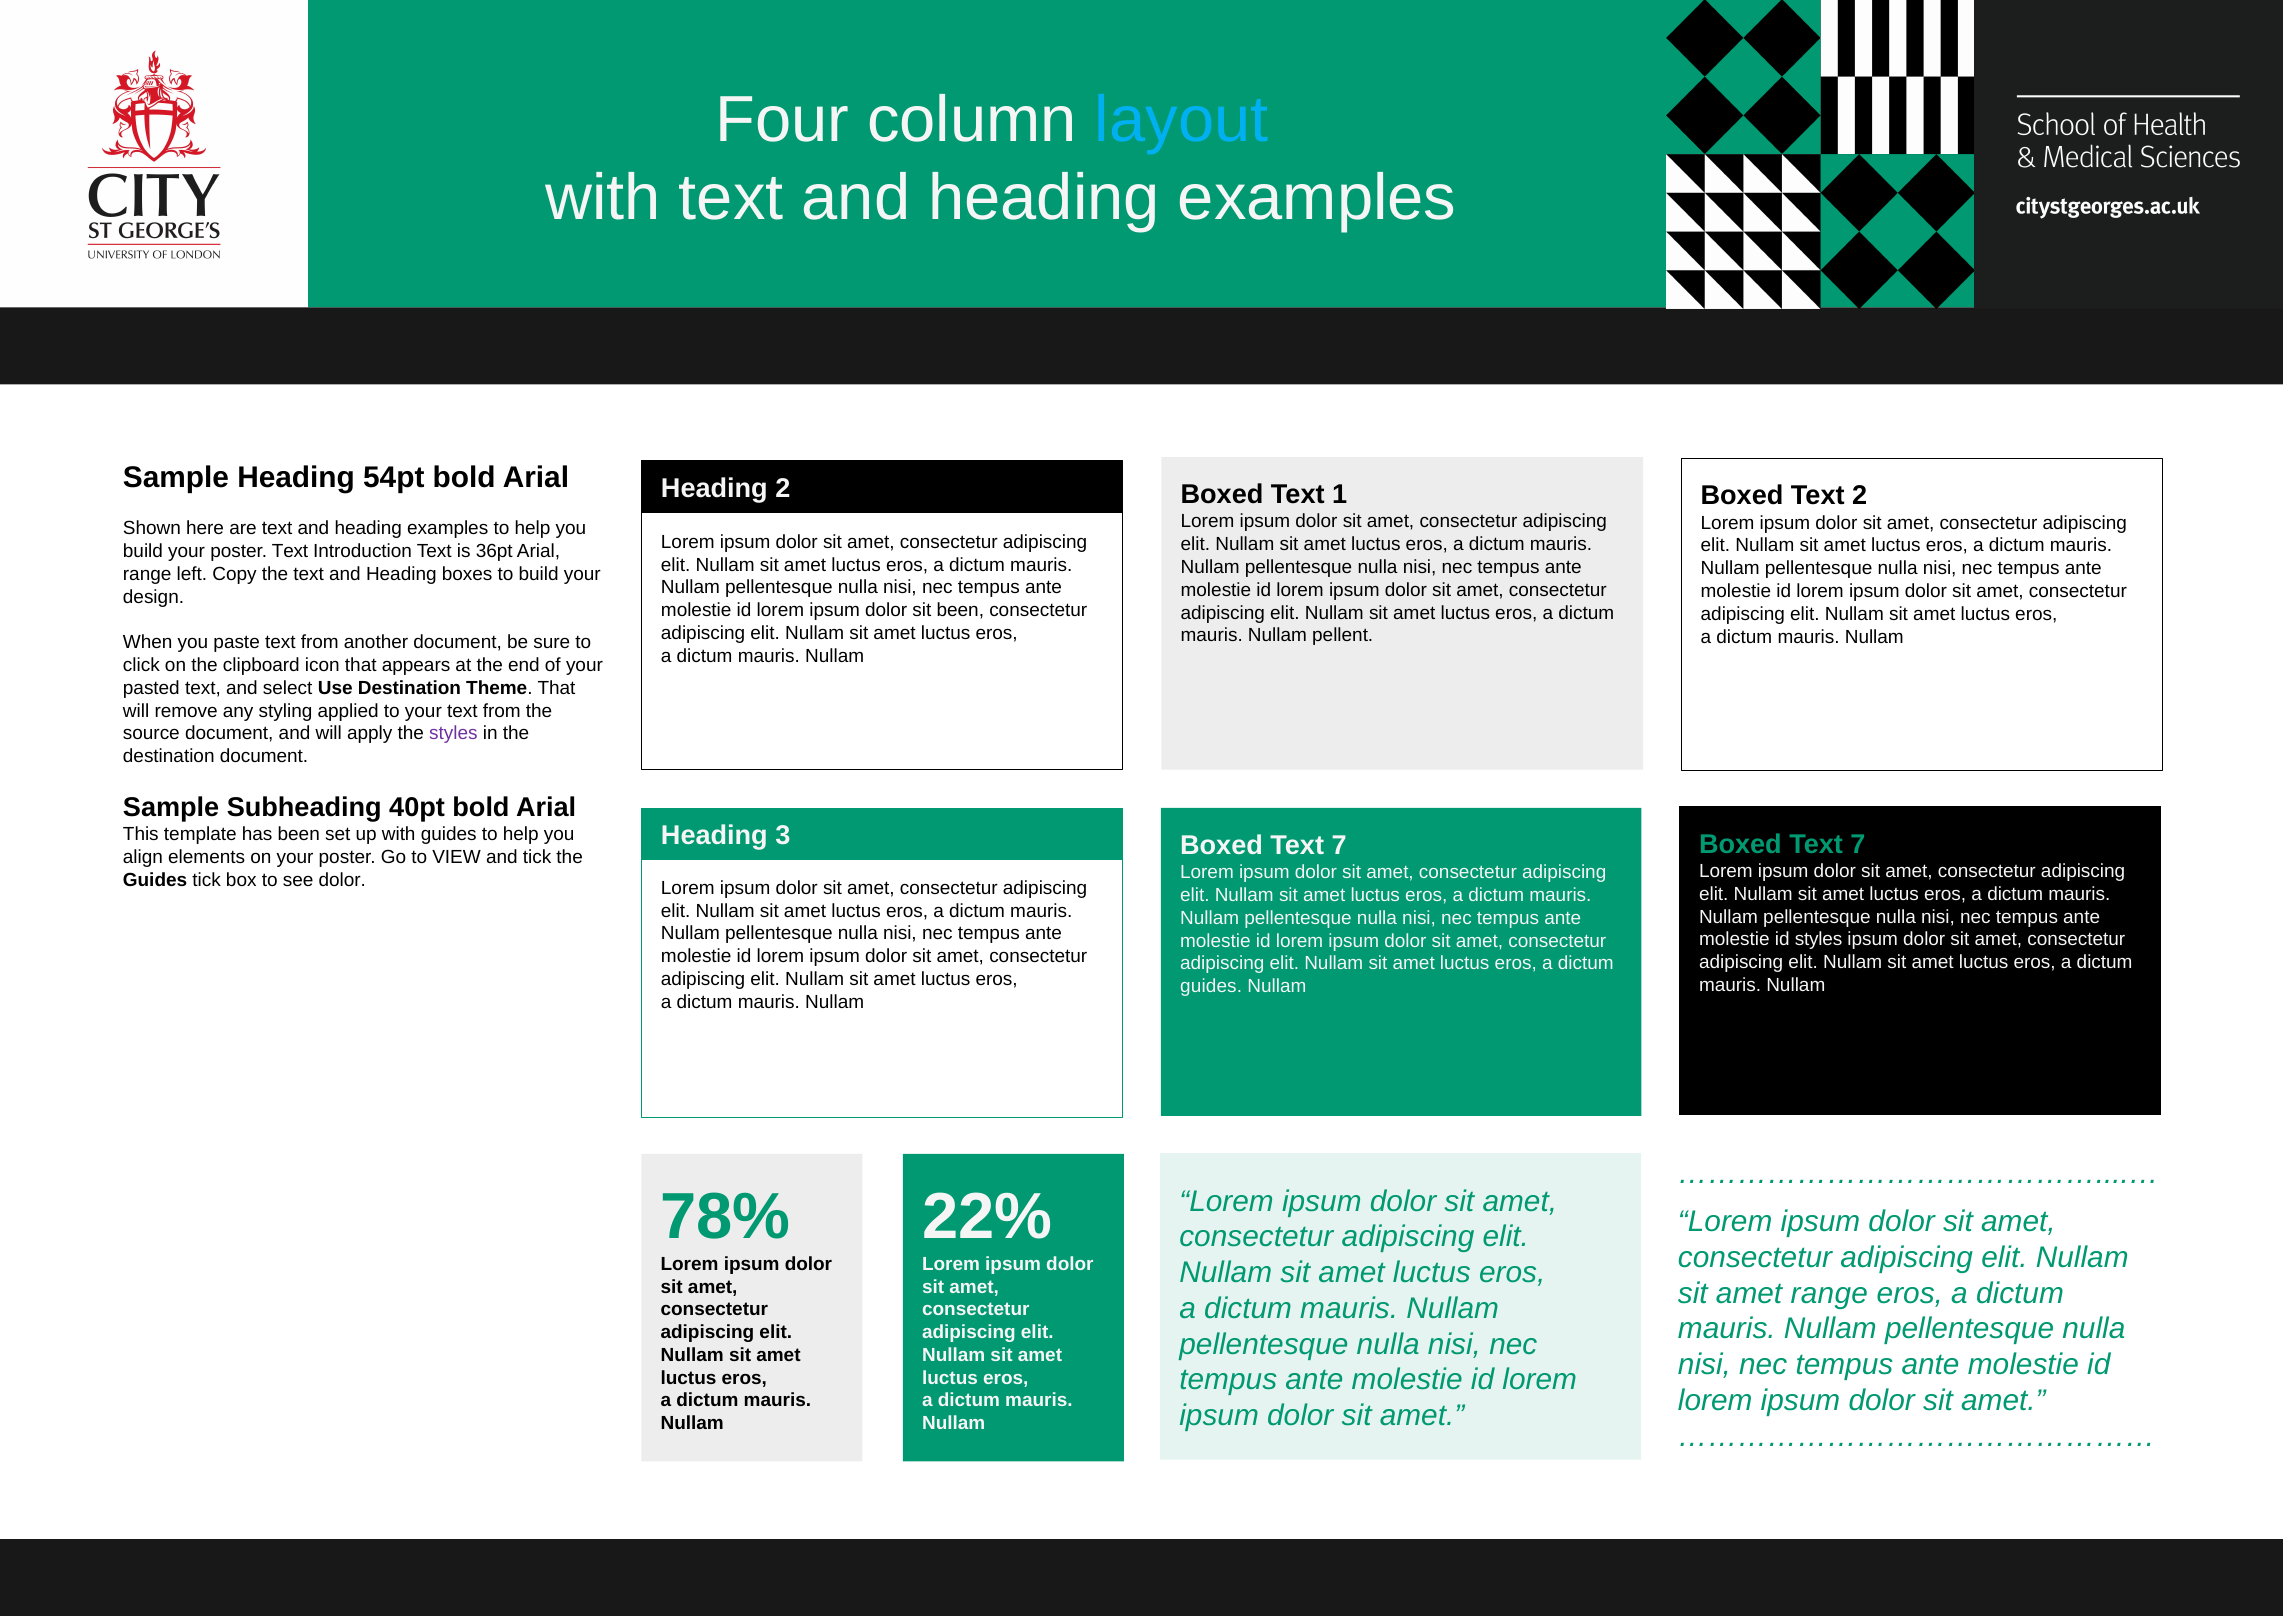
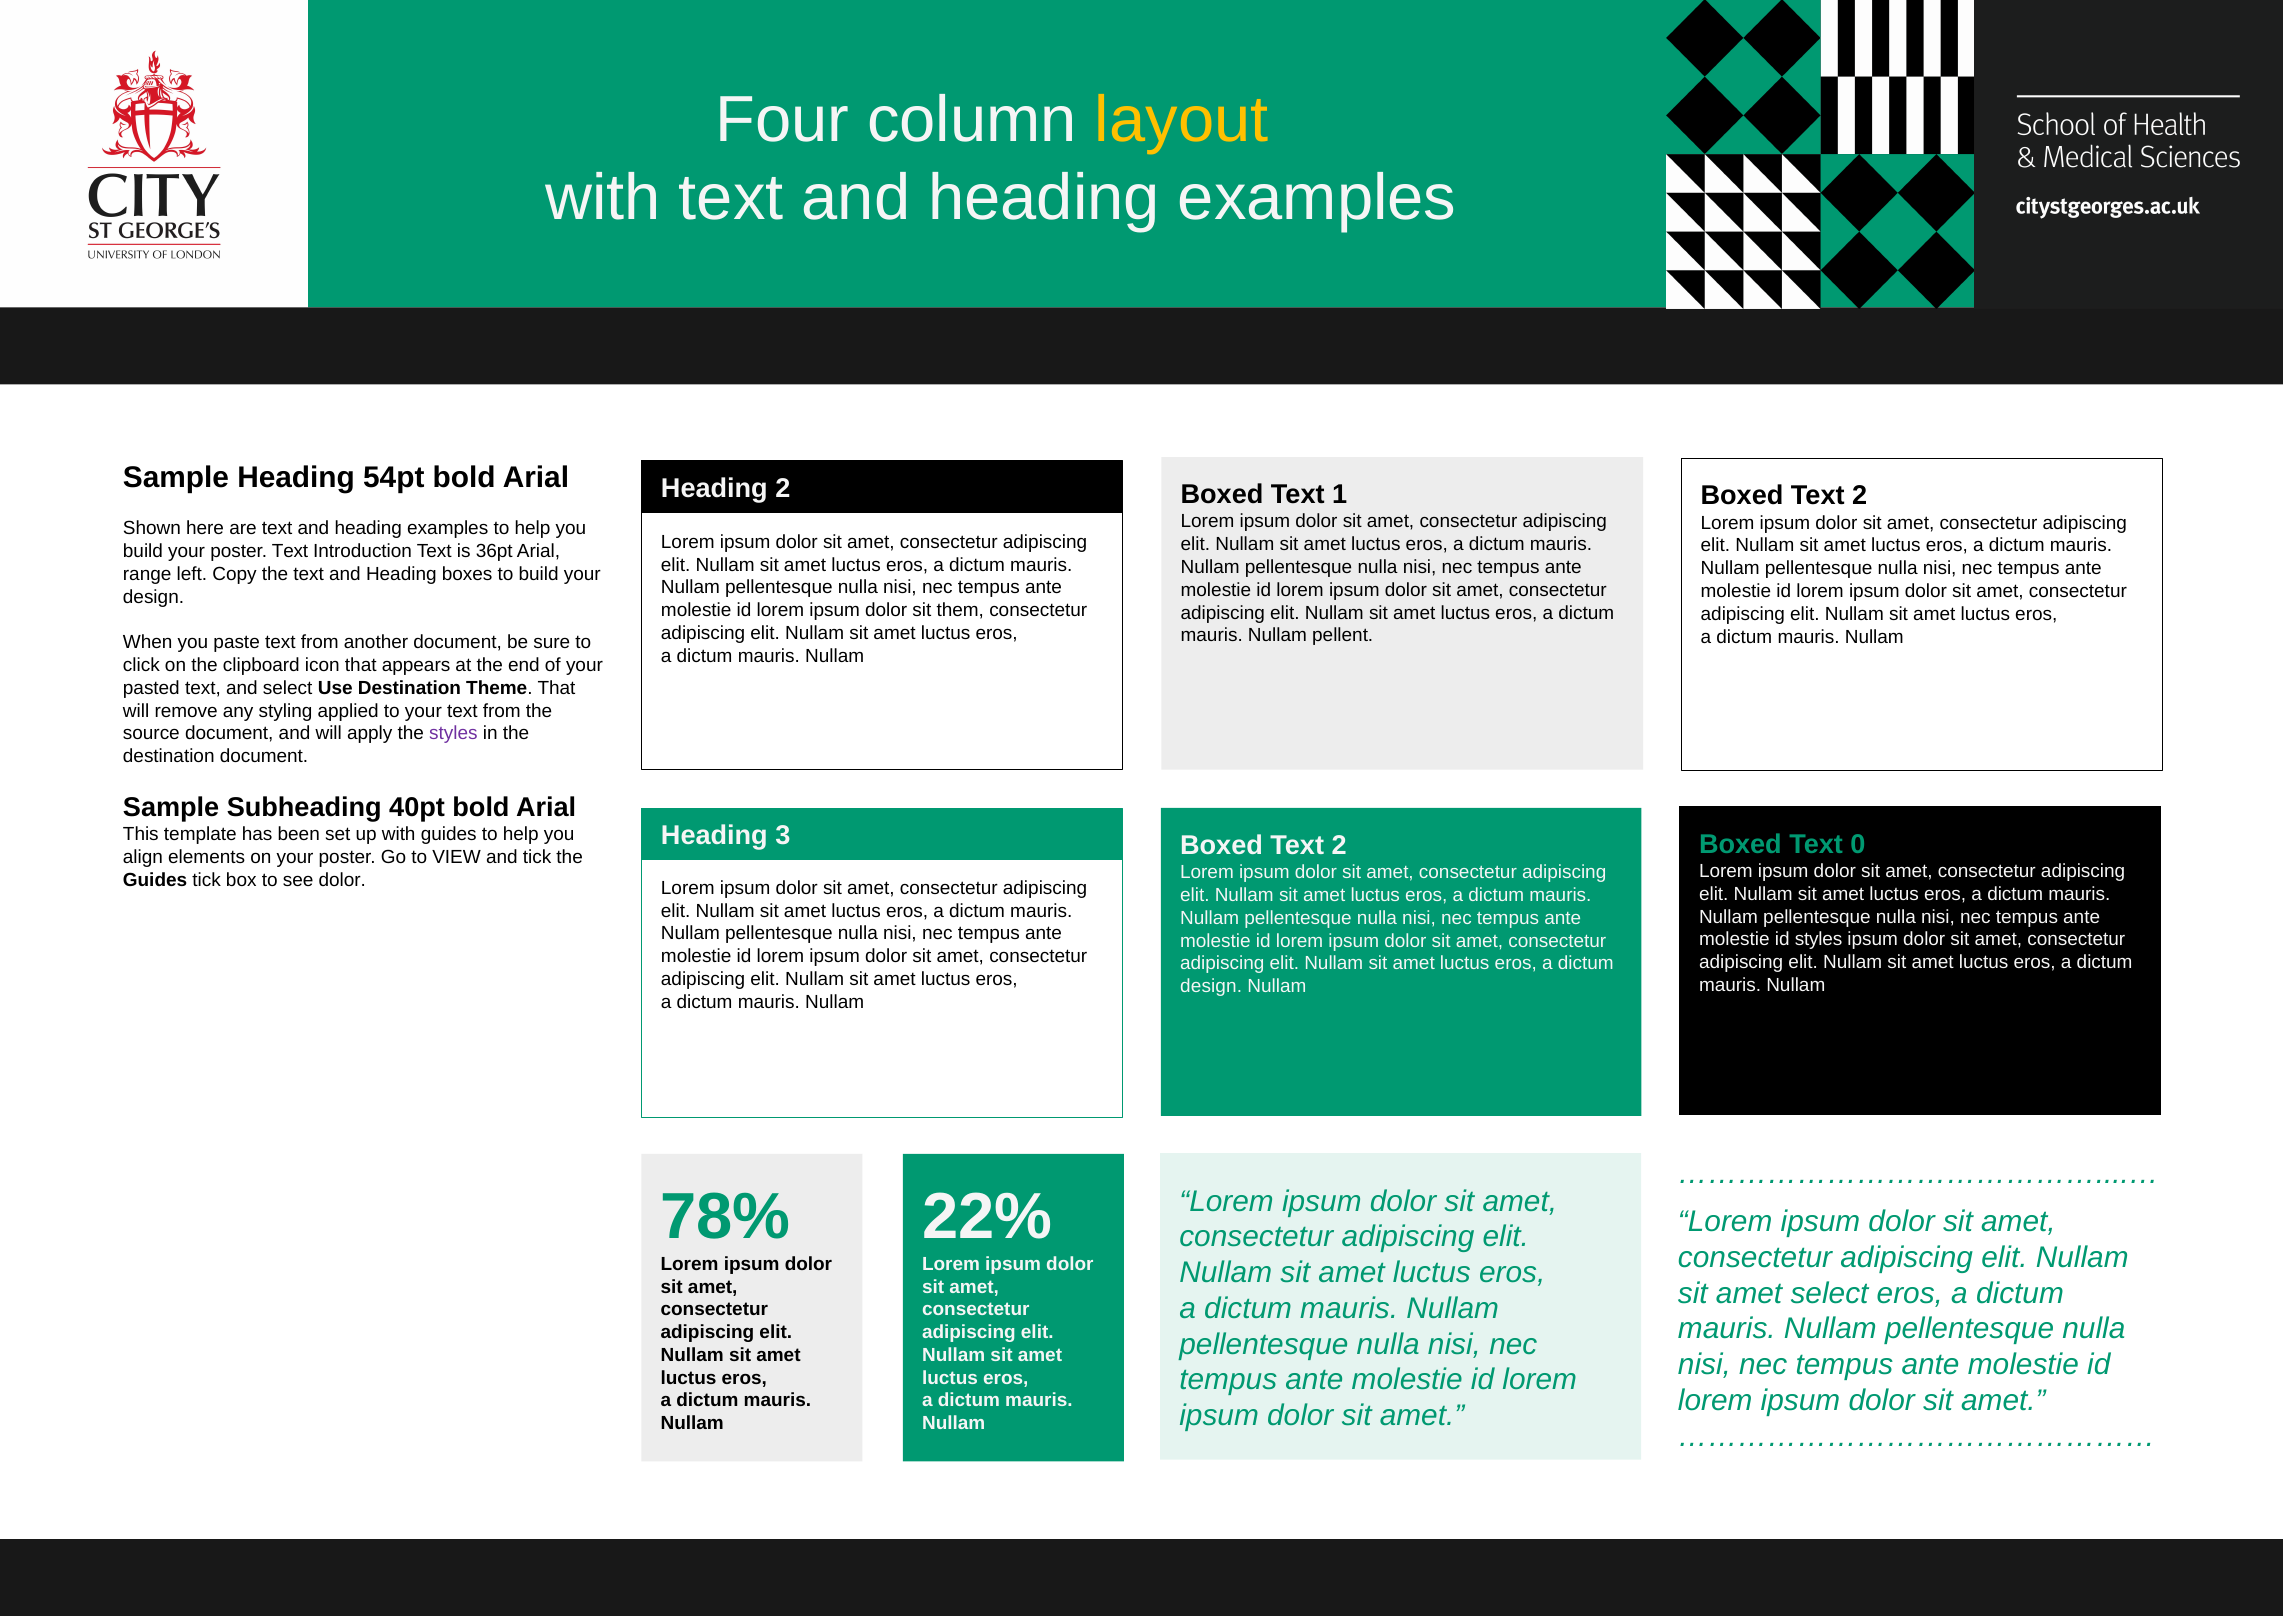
layout colour: light blue -> yellow
sit been: been -> them
7 at (1858, 844): 7 -> 0
7 at (1339, 845): 7 -> 2
guides at (1211, 986): guides -> design
amet range: range -> select
